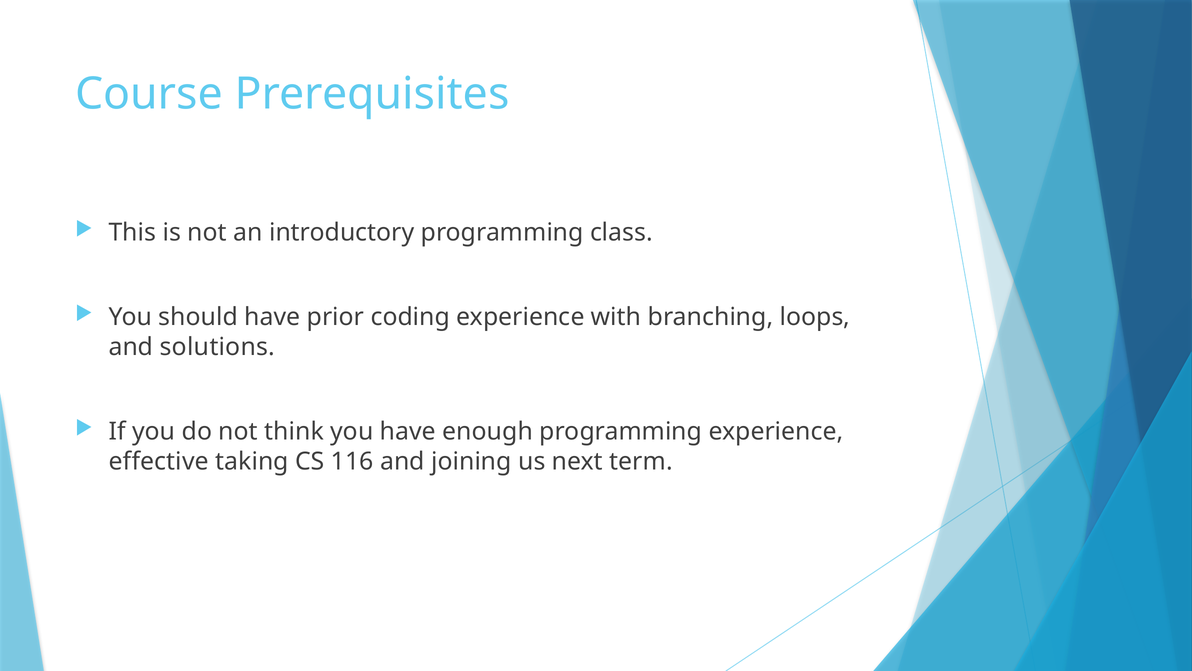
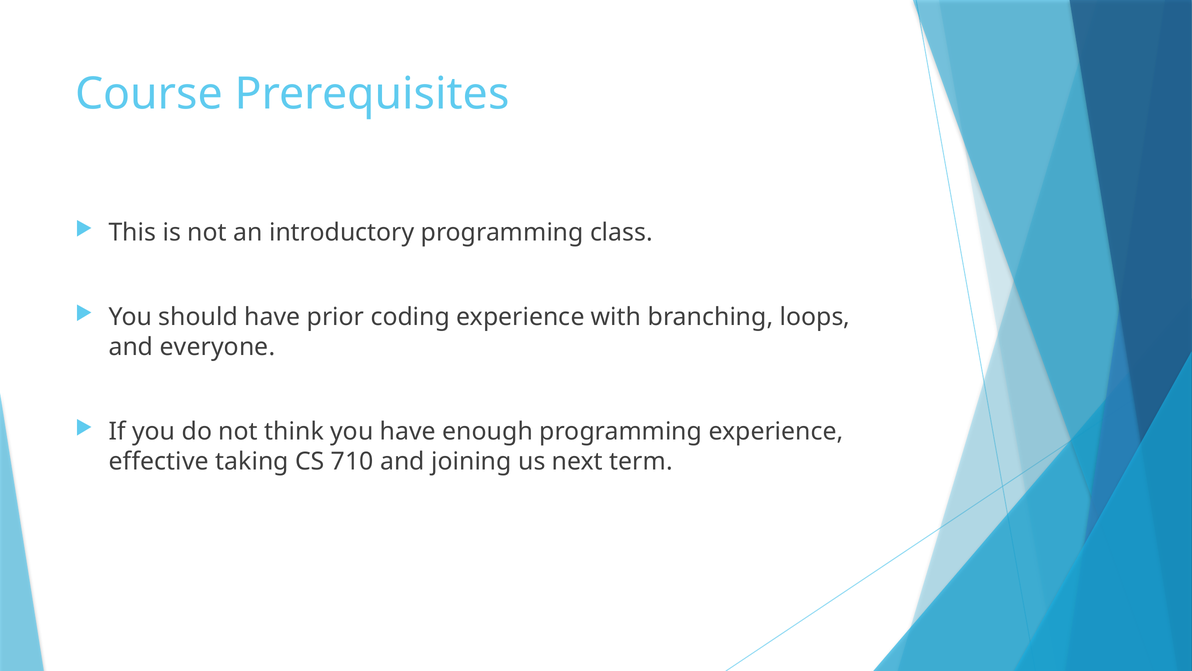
solutions: solutions -> everyone
116: 116 -> 710
